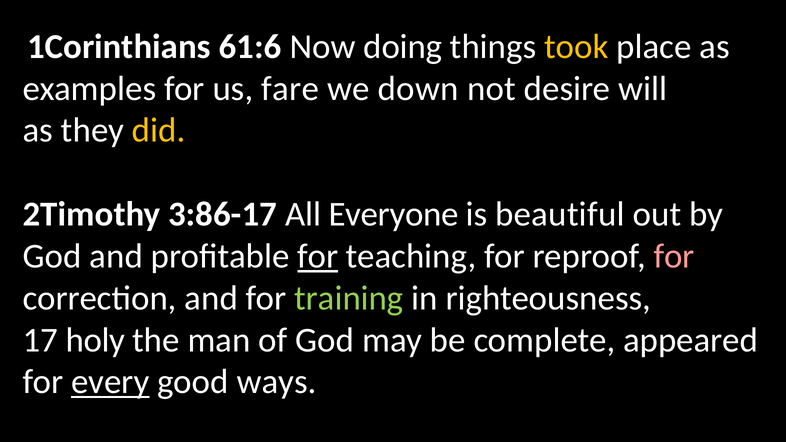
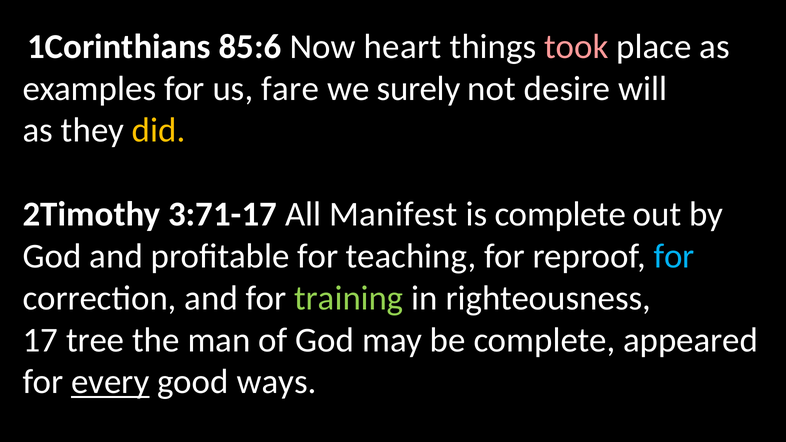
61:6: 61:6 -> 85:6
doing: doing -> heart
took colour: yellow -> pink
down: down -> surely
3:86-17: 3:86-17 -> 3:71-17
Everyone: Everyone -> Manifest
is beautiful: beautiful -> complete
for at (318, 256) underline: present -> none
for at (674, 256) colour: pink -> light blue
holy: holy -> tree
